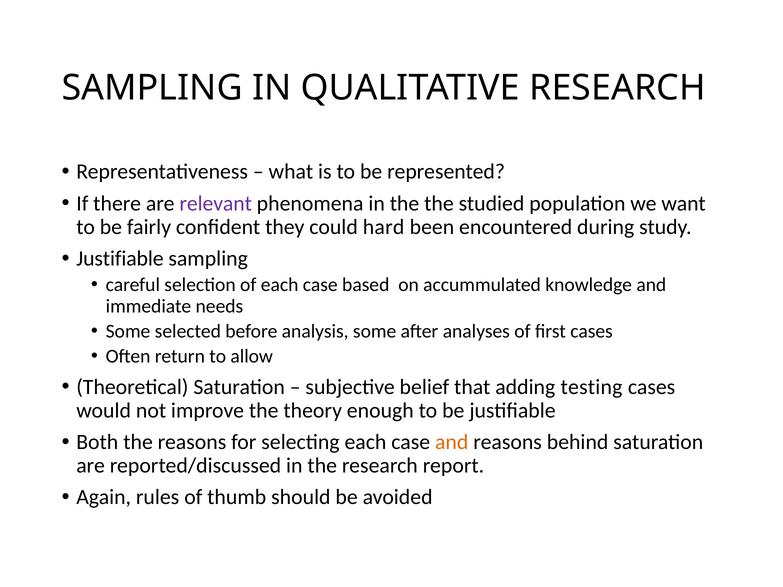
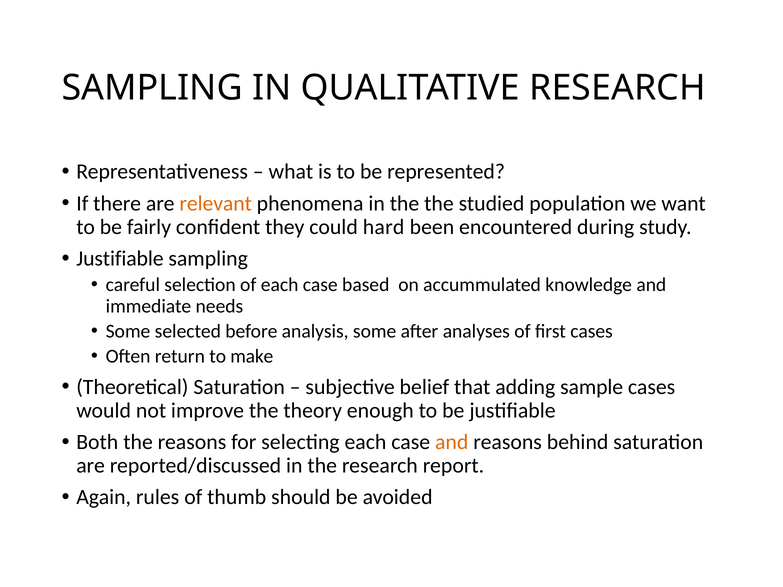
relevant colour: purple -> orange
allow: allow -> make
testing: testing -> sample
